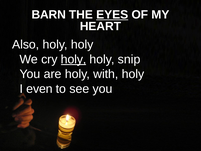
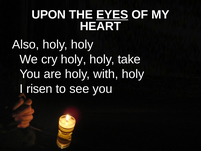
BARN: BARN -> UPON
holy at (74, 59) underline: present -> none
snip: snip -> take
even: even -> risen
